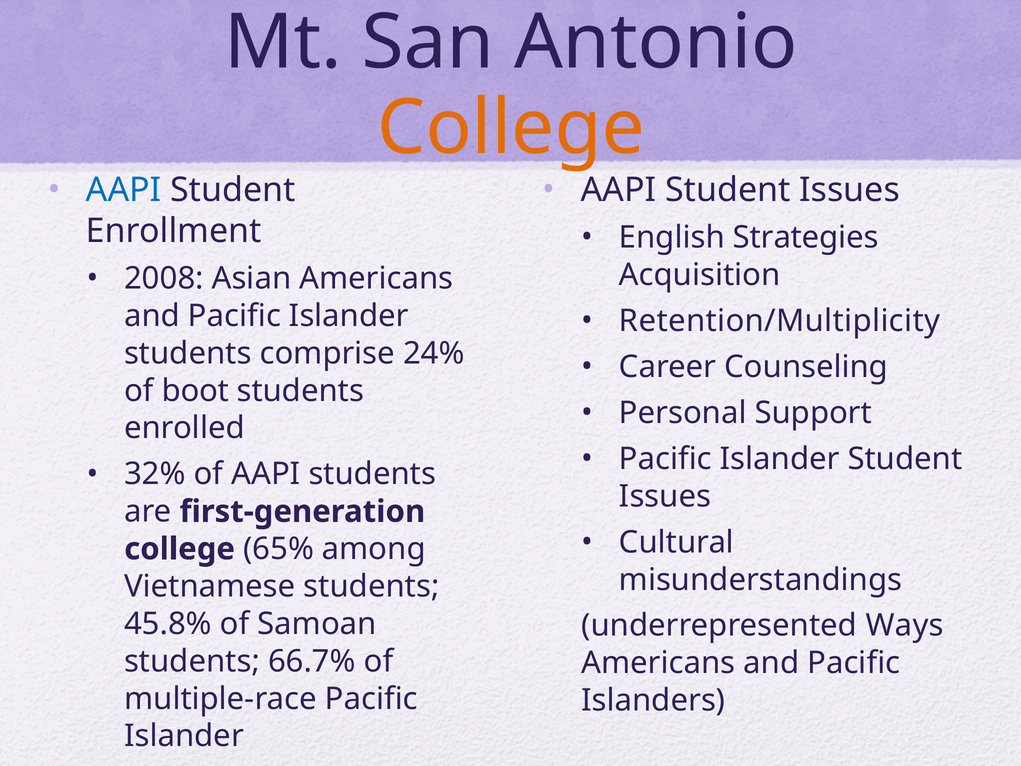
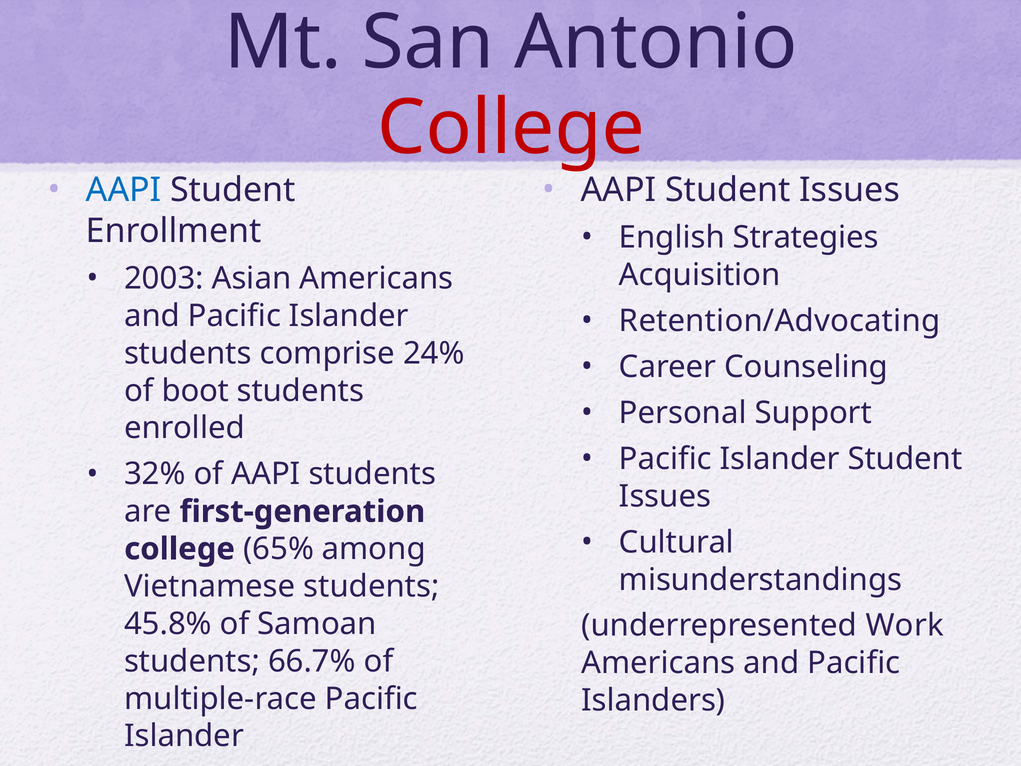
College at (511, 128) colour: orange -> red
2008: 2008 -> 2003
Retention/Multiplicity: Retention/Multiplicity -> Retention/Advocating
Ways: Ways -> Work
